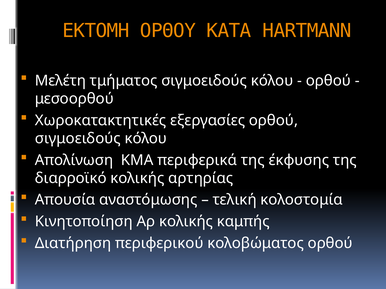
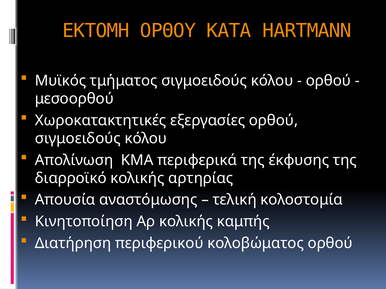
Μελέτη: Μελέτη -> Μυϊκός
